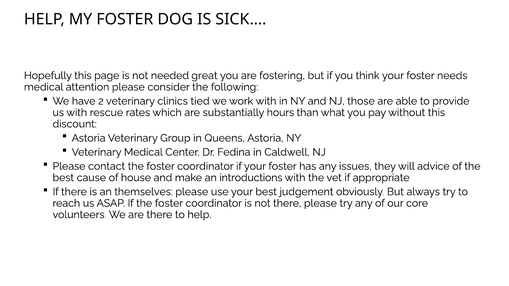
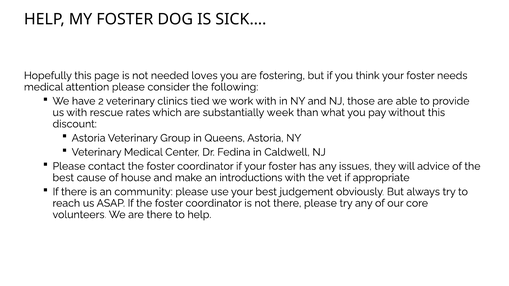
great: great -> loves
hours: hours -> week
themselves: themselves -> community
